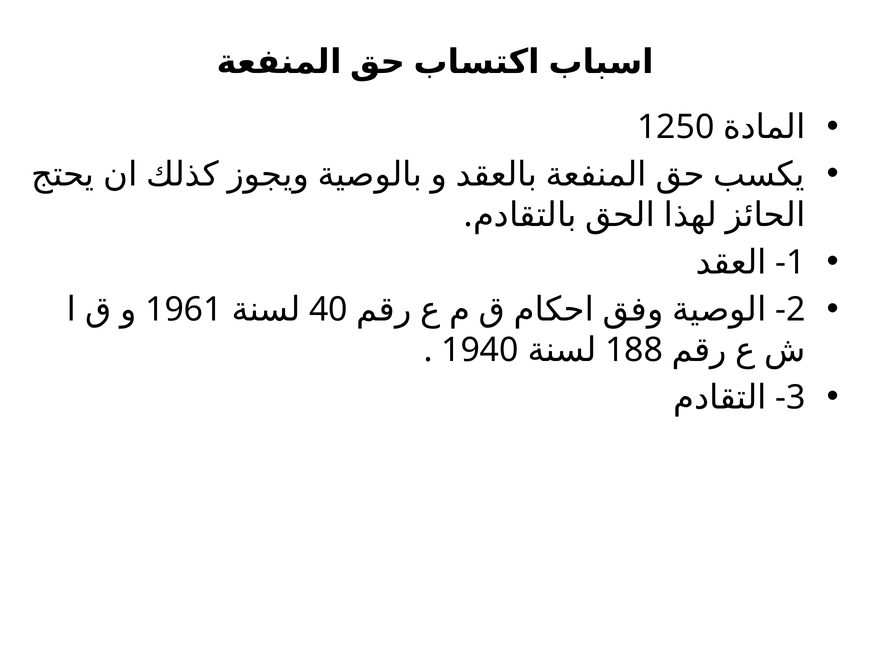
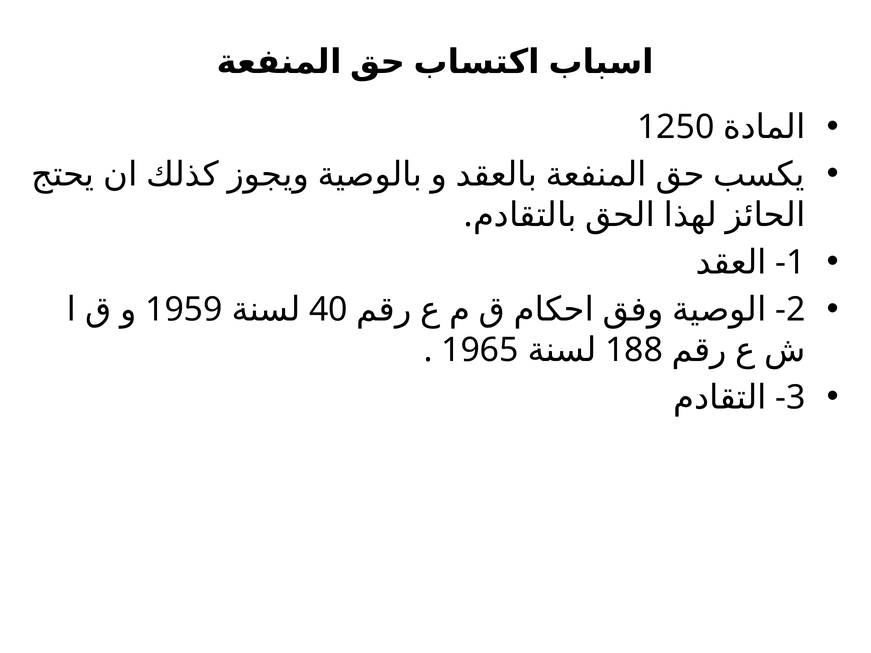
1961: 1961 -> 1959
1940: 1940 -> 1965
